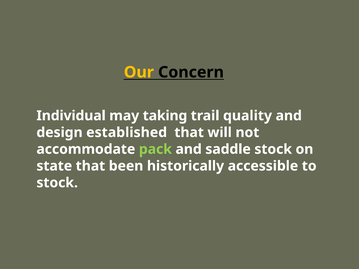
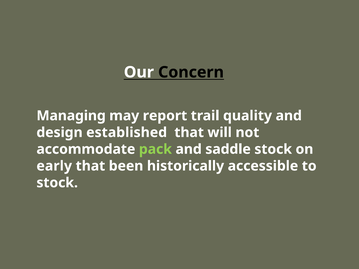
Our colour: yellow -> white
Individual: Individual -> Managing
taking: taking -> report
state: state -> early
